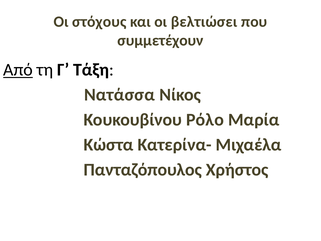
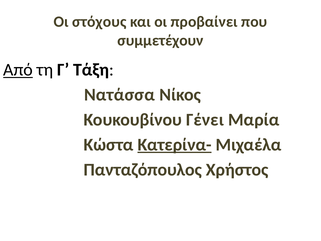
βελτιώσει: βελτιώσει -> προβαίνει
Ρόλο: Ρόλο -> Γένει
Κατερίνα- underline: none -> present
